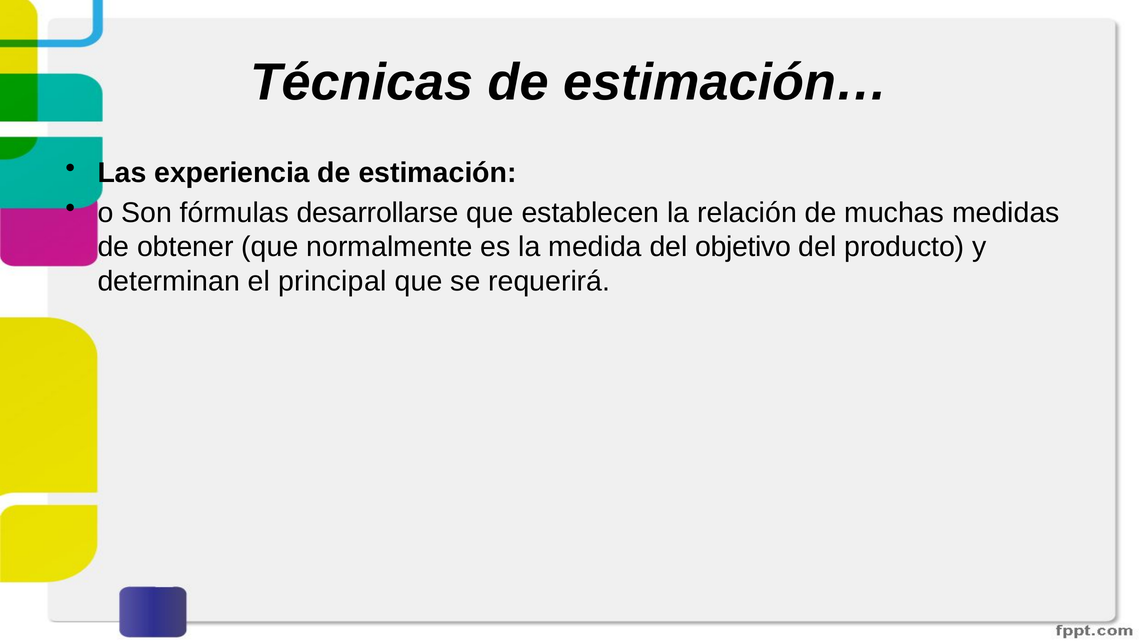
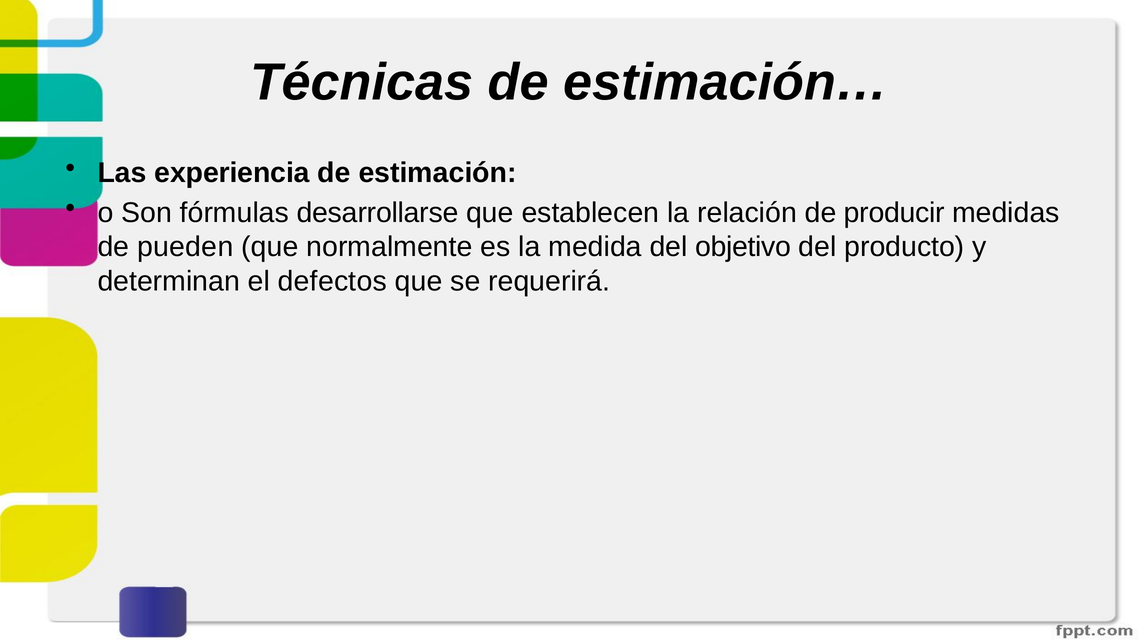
muchas: muchas -> producir
obtener: obtener -> pueden
principal: principal -> defectos
